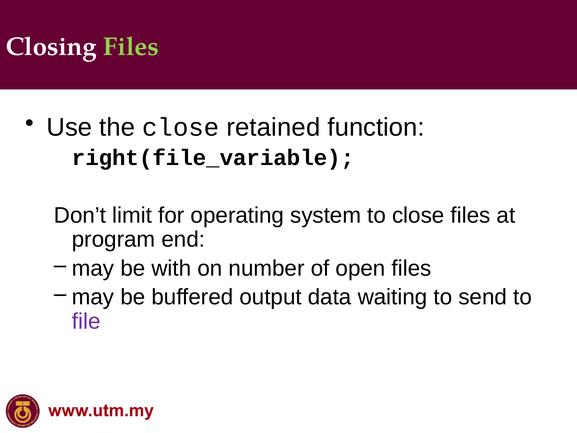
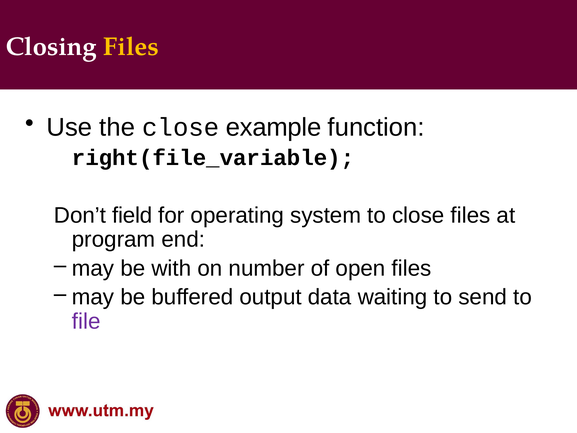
Files at (131, 47) colour: light green -> yellow
retained: retained -> example
limit: limit -> field
